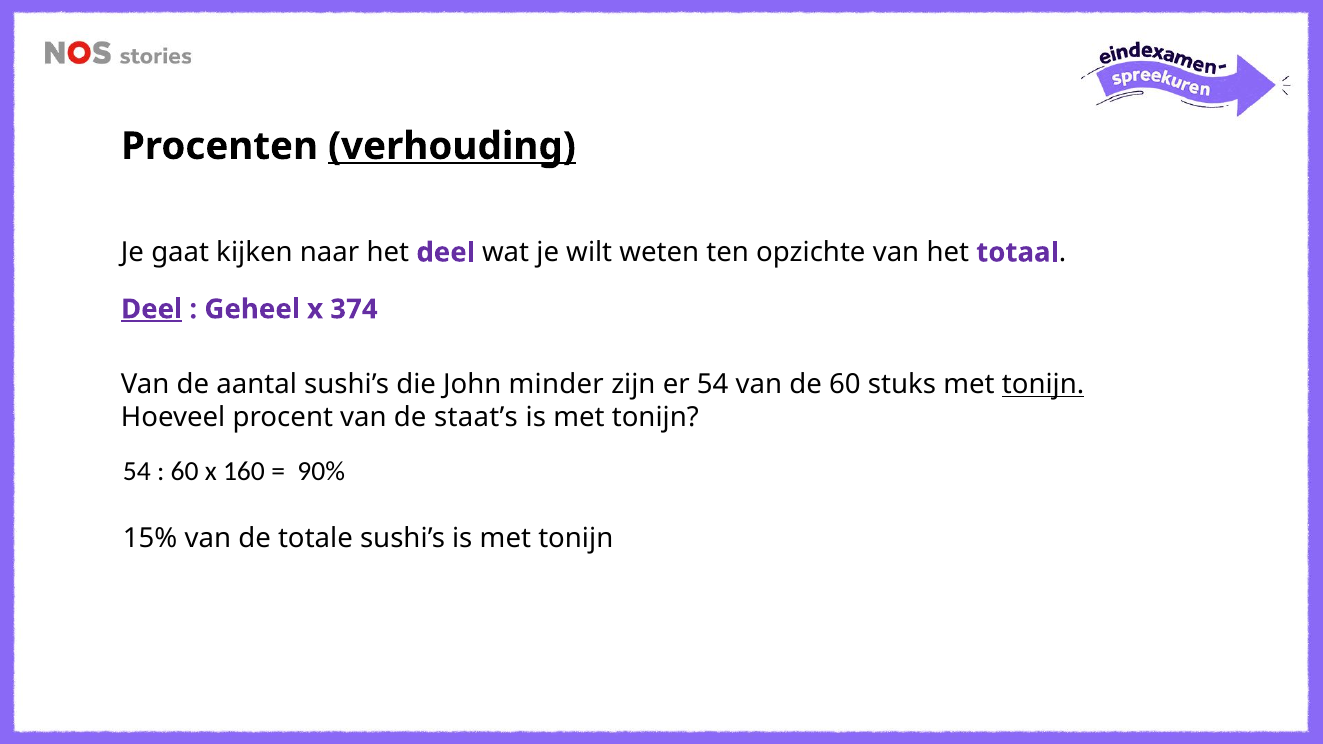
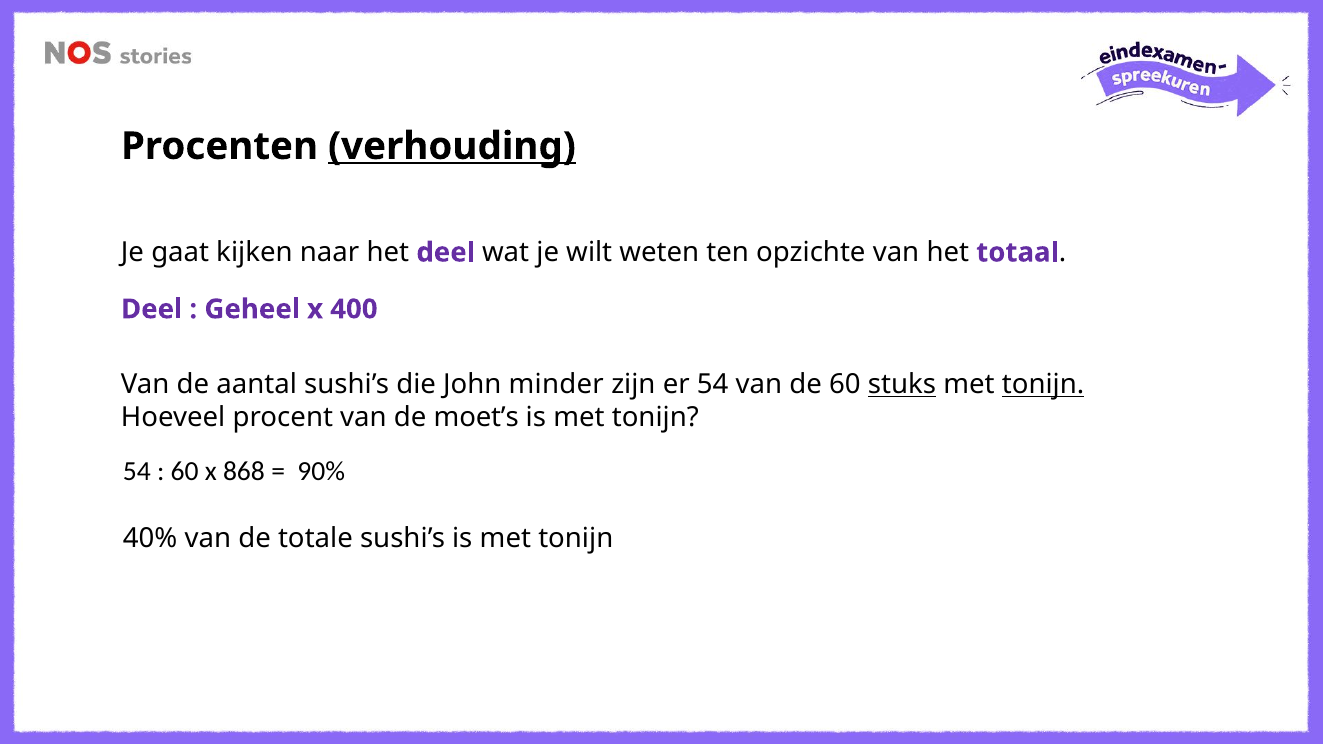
Deel at (152, 309) underline: present -> none
374: 374 -> 400
stuks underline: none -> present
staat’s: staat’s -> moet’s
160: 160 -> 868
15%: 15% -> 40%
